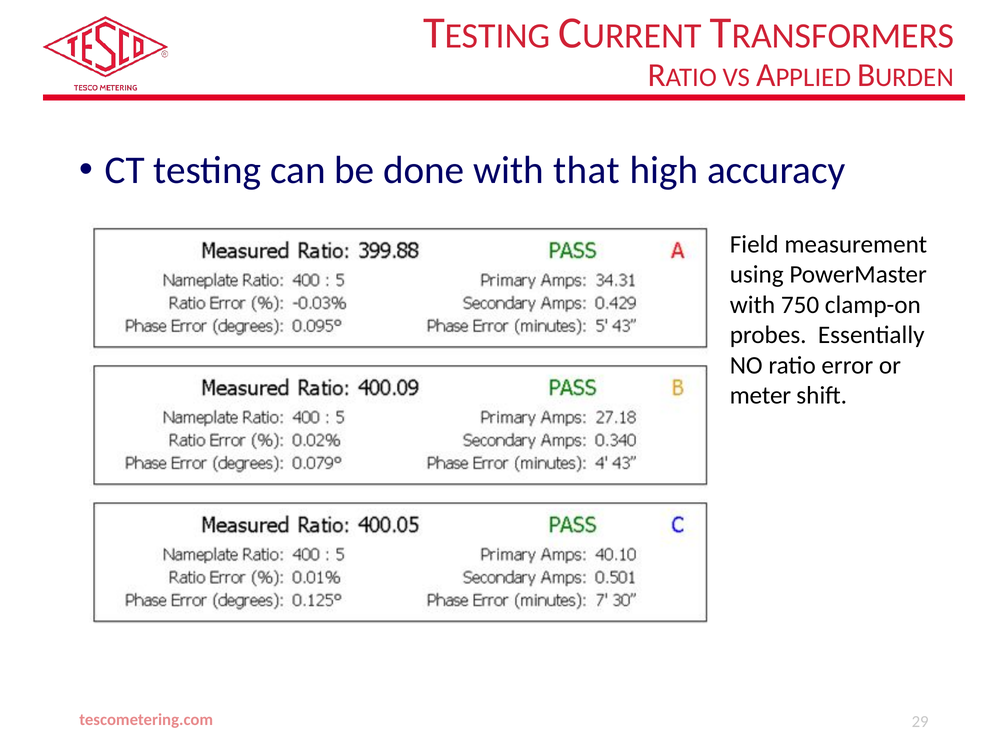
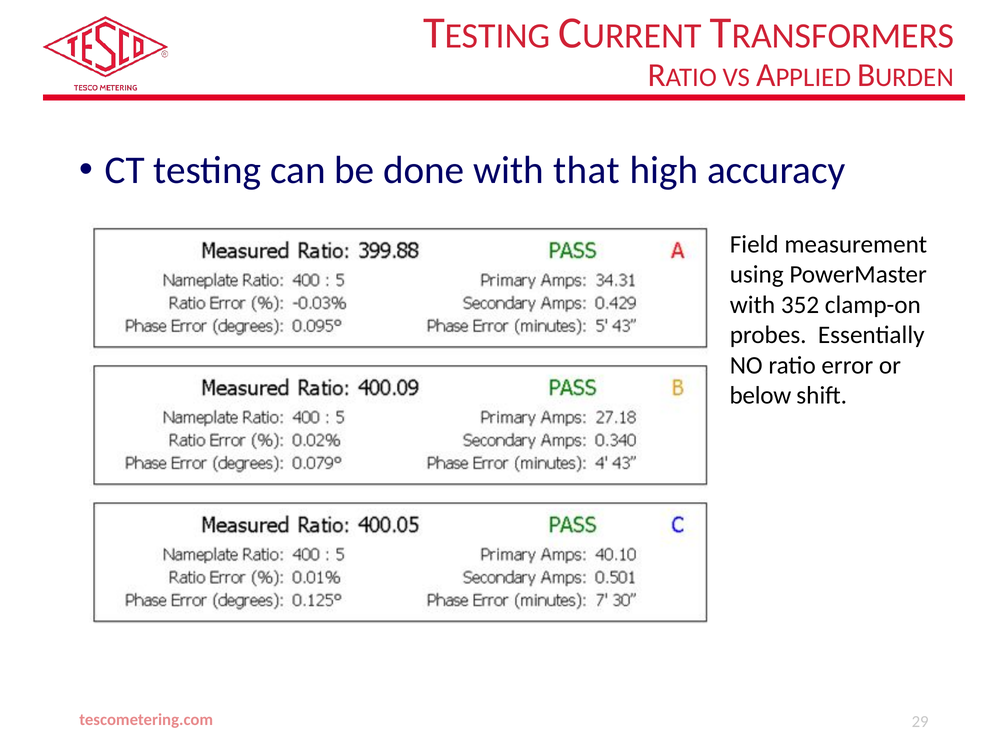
750: 750 -> 352
meter: meter -> below
